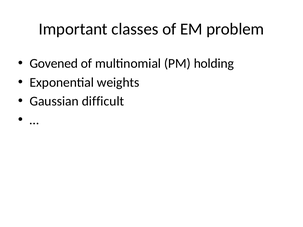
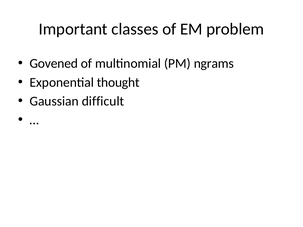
holding: holding -> ngrams
weights: weights -> thought
